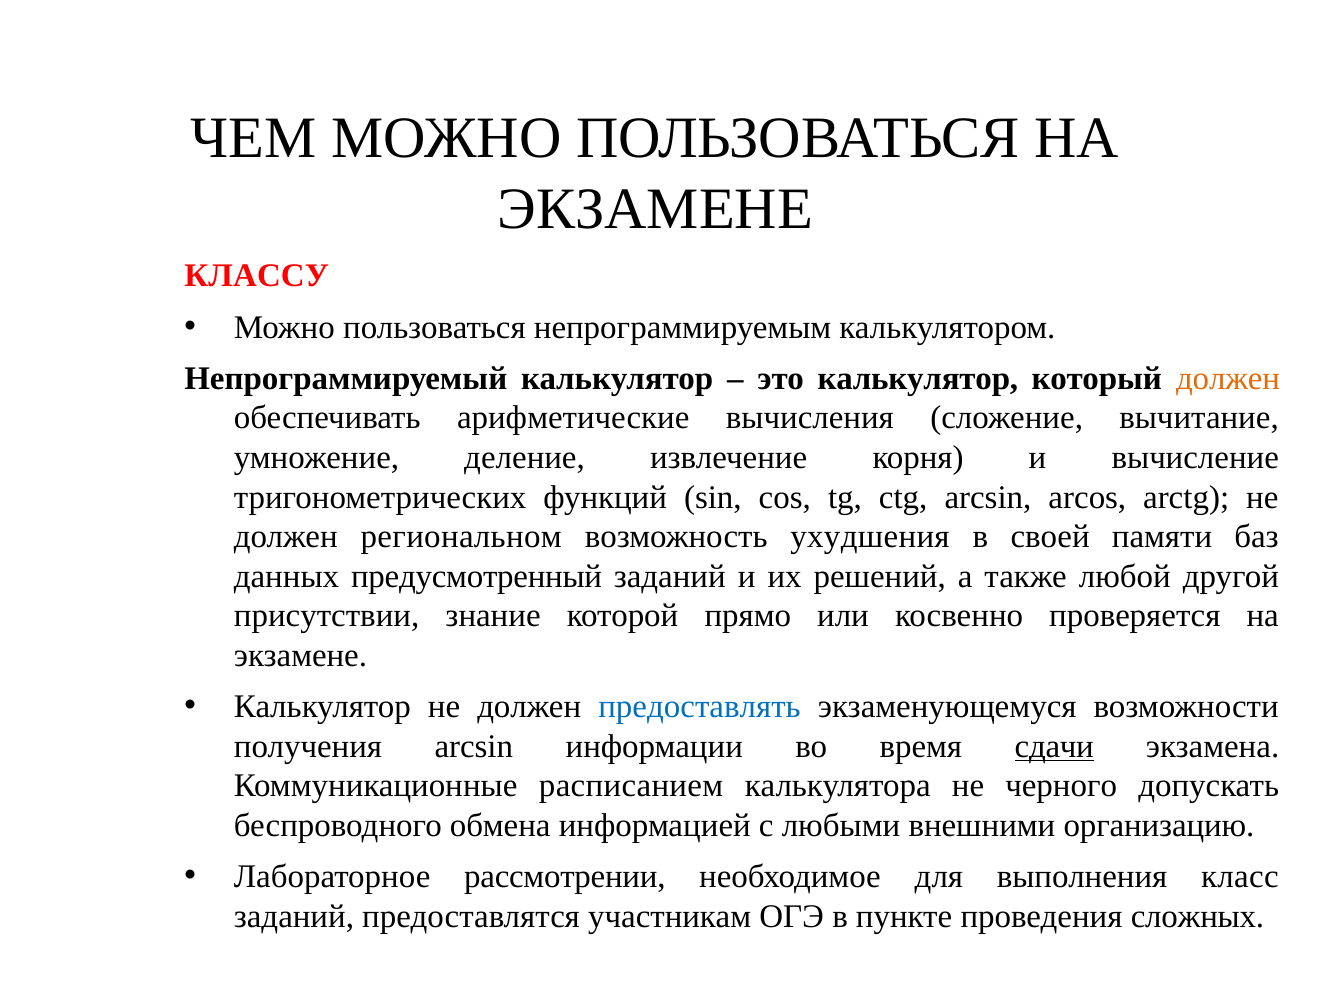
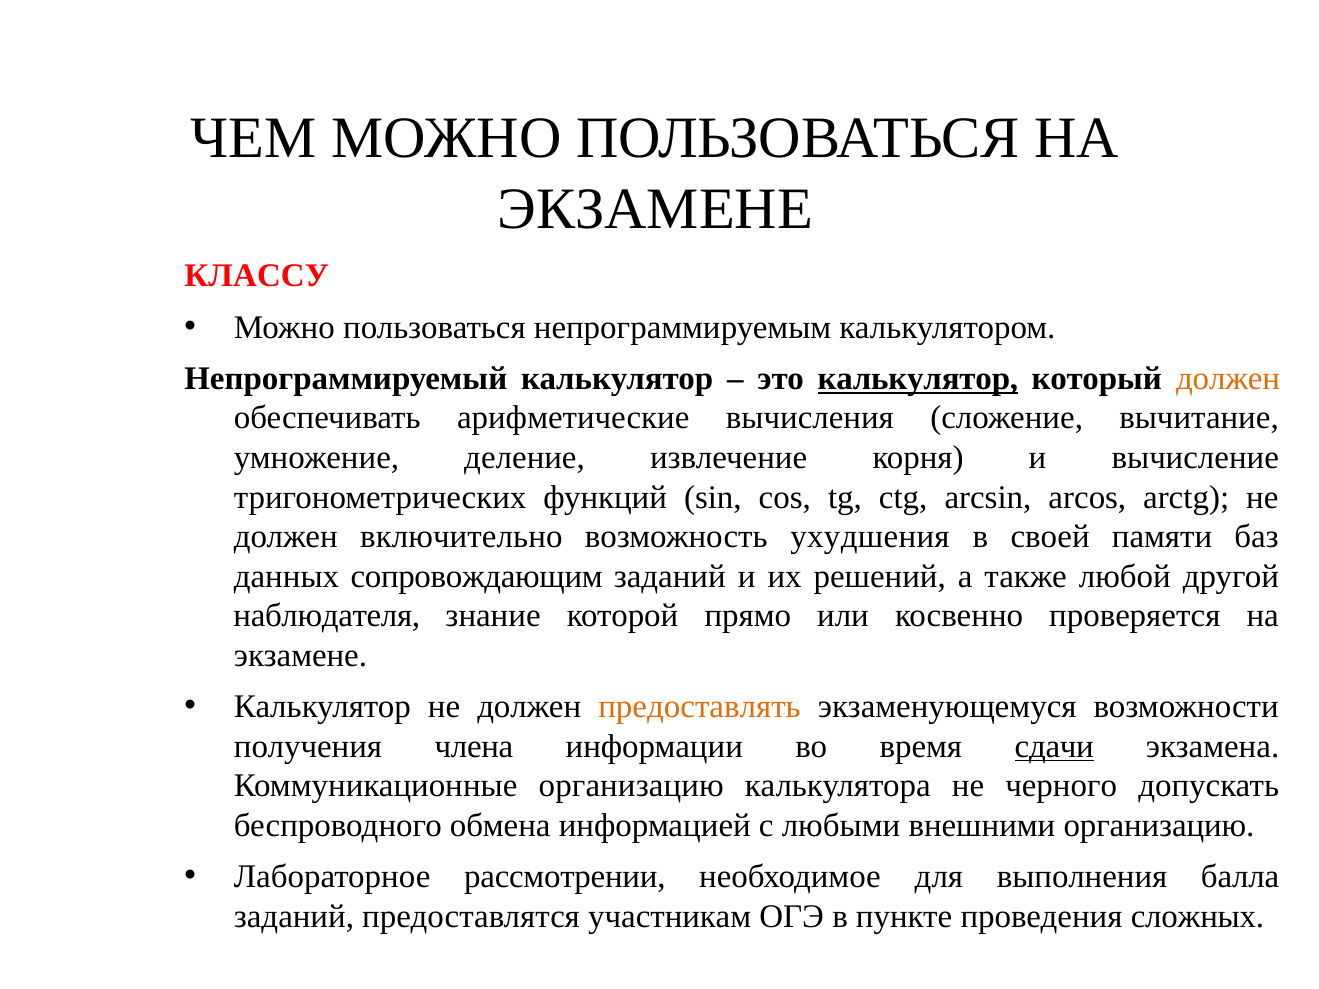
калькулятор at (918, 379) underline: none -> present
региональном: региональном -> включительно
предусмотренный: предусмотренный -> сопровождающим
присутствии: присутствии -> наблюдателя
предоставлять colour: blue -> orange
получения arcsin: arcsin -> члена
Коммуникационные расписанием: расписанием -> организацию
класс: класс -> балла
